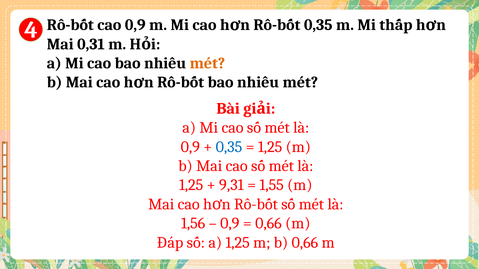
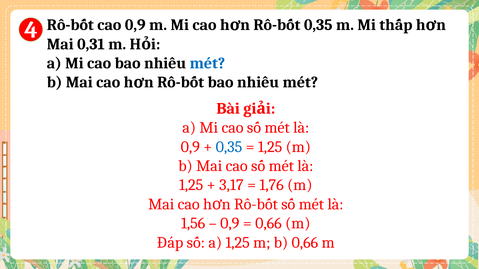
mét at (207, 63) colour: orange -> blue
9,31: 9,31 -> 3,17
1,55: 1,55 -> 1,76
